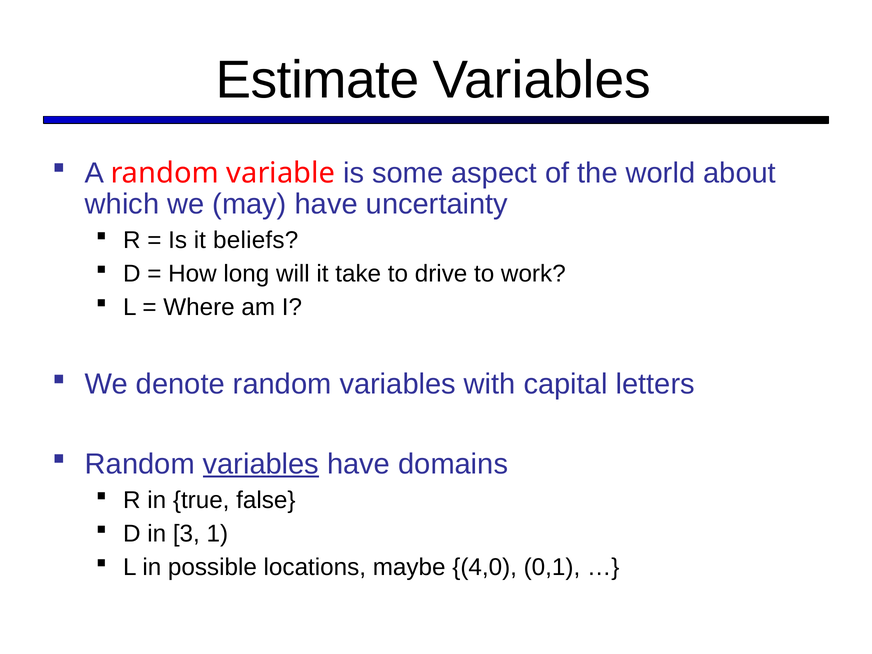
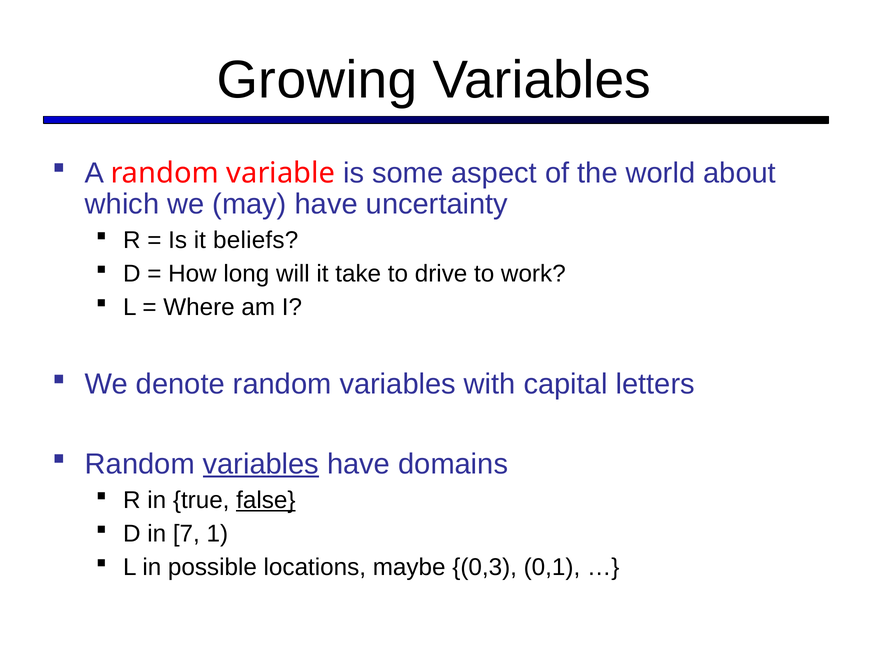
Estimate: Estimate -> Growing
false underline: none -> present
3: 3 -> 7
4,0: 4,0 -> 0,3
